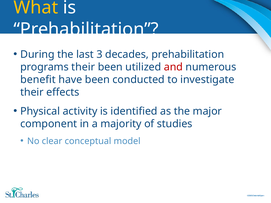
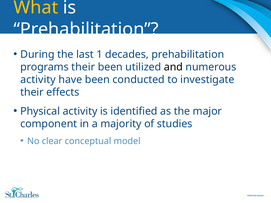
3: 3 -> 1
and colour: red -> black
benefit at (38, 80): benefit -> activity
